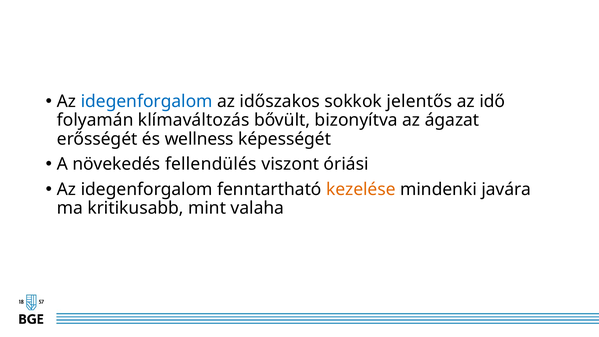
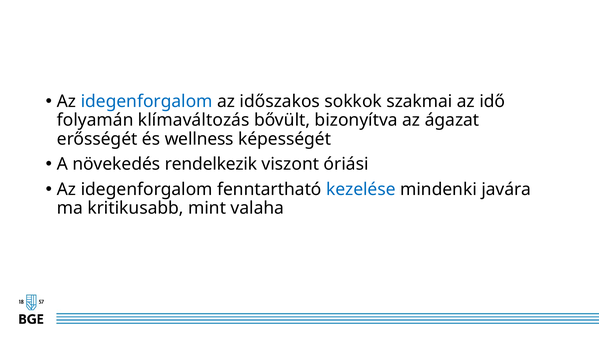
jelentős: jelentős -> szakmai
fellendülés: fellendülés -> rendelkezik
kezelése colour: orange -> blue
